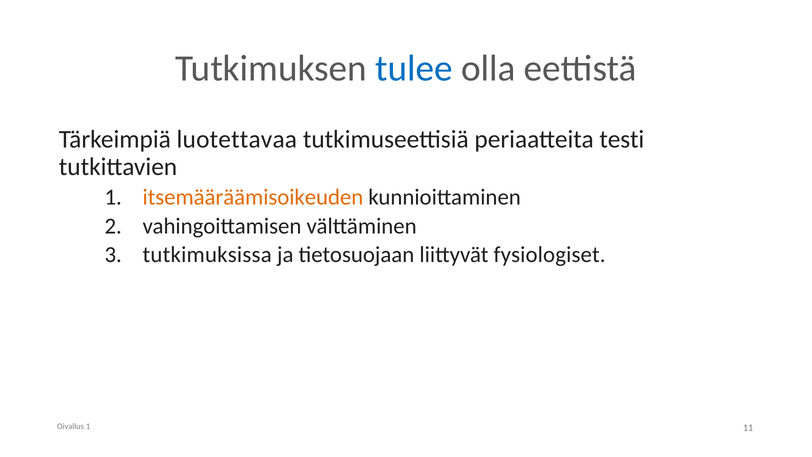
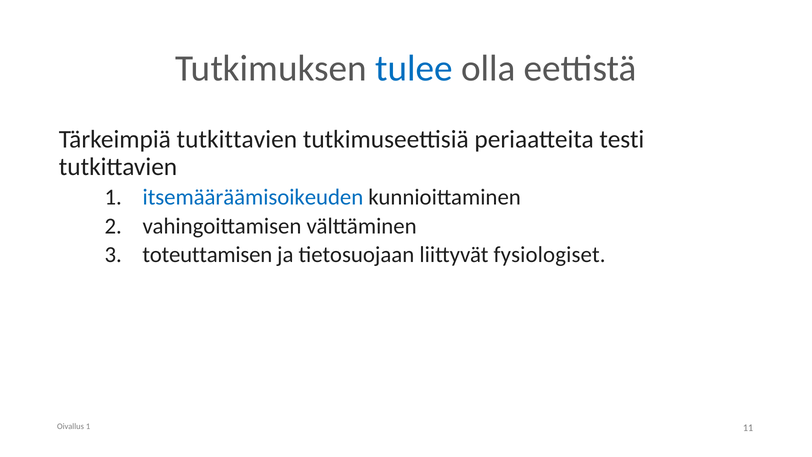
Tärkeimpiä luotettavaa: luotettavaa -> tutkittavien
itsemääräämisoikeuden colour: orange -> blue
tutkimuksissa: tutkimuksissa -> toteuttamisen
